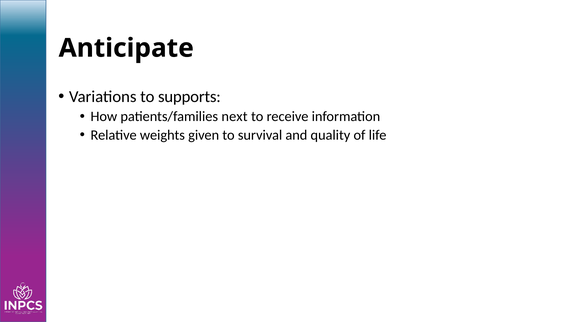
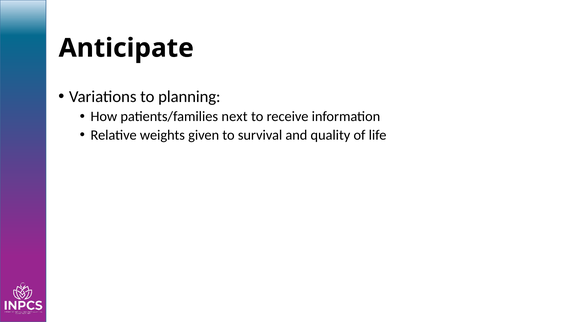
supports: supports -> planning
